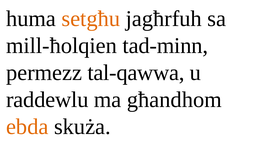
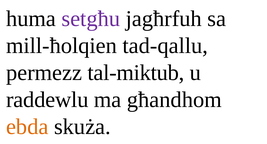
setgħu colour: orange -> purple
tad-minn: tad-minn -> tad-qallu
tal-qawwa: tal-qawwa -> tal-miktub
